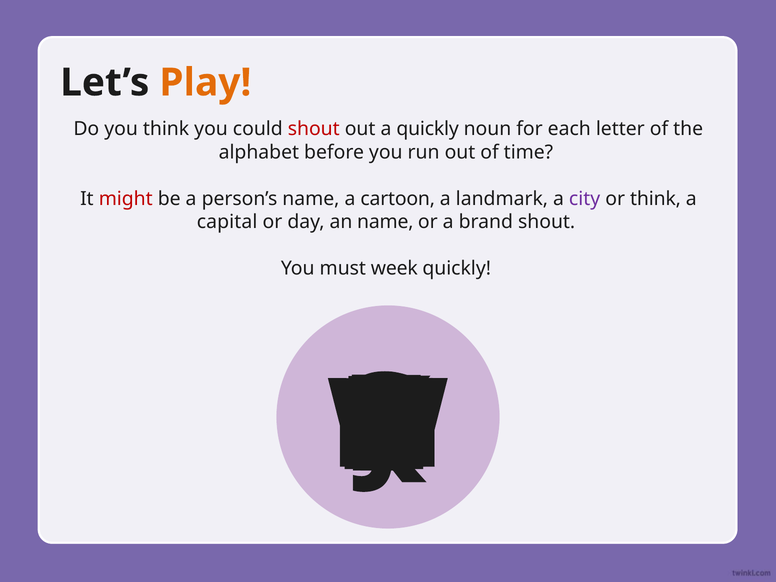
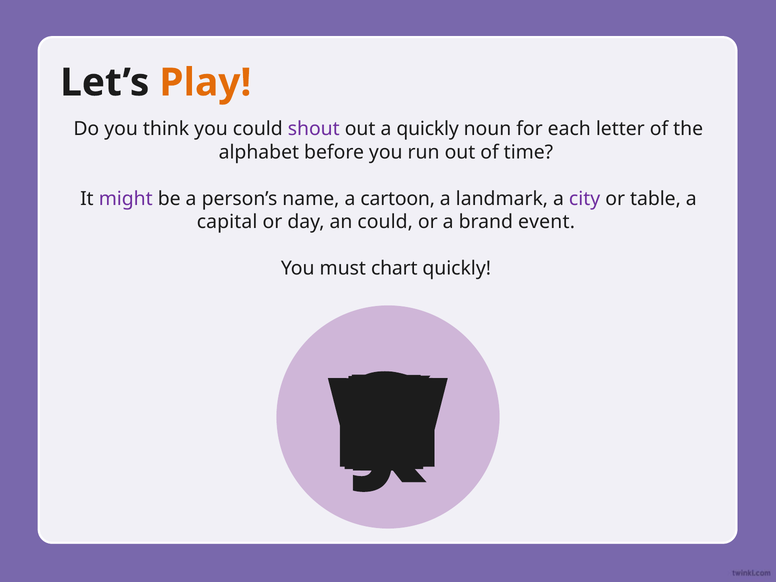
shout at (314, 129) colour: red -> purple
might colour: red -> purple
or think: think -> table
an name: name -> could
brand shout: shout -> event
week: week -> chart
